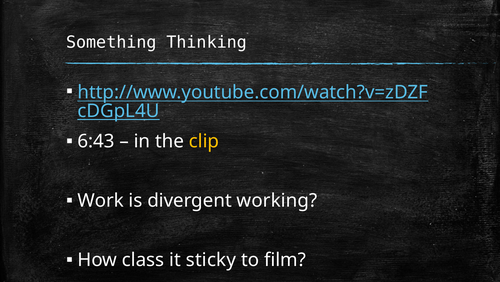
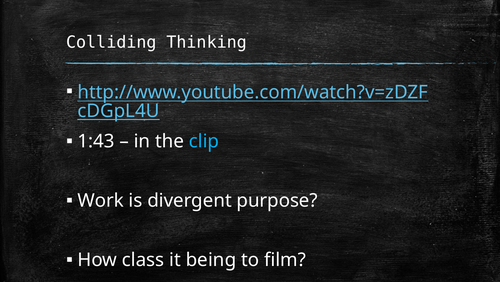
Something: Something -> Colliding
6:43: 6:43 -> 1:43
clip colour: yellow -> light blue
working: working -> purpose
sticky: sticky -> being
